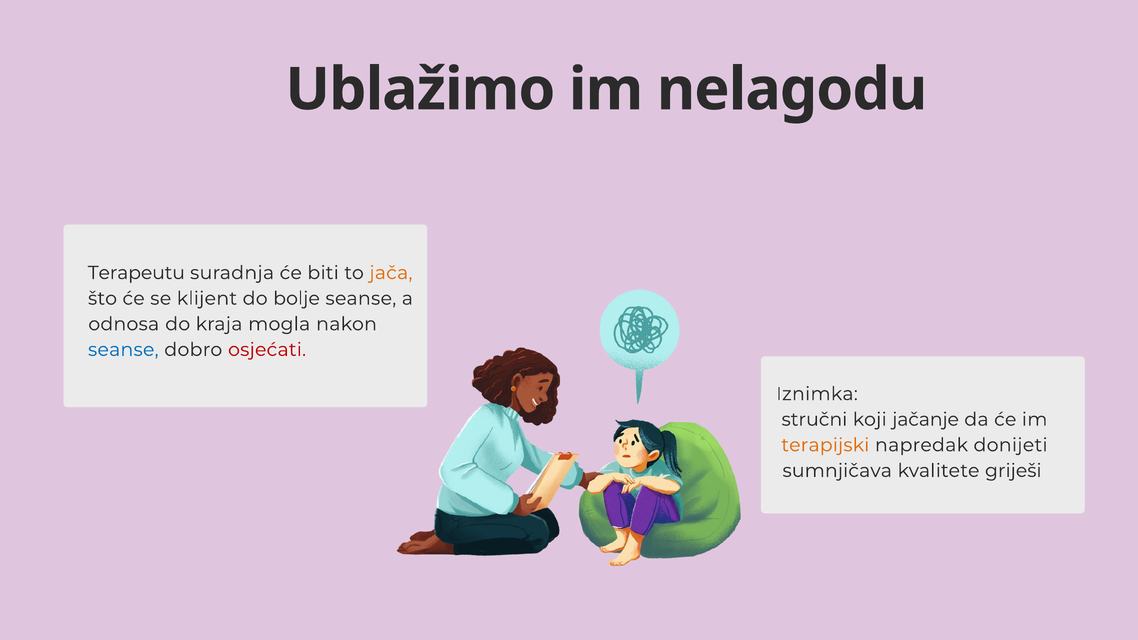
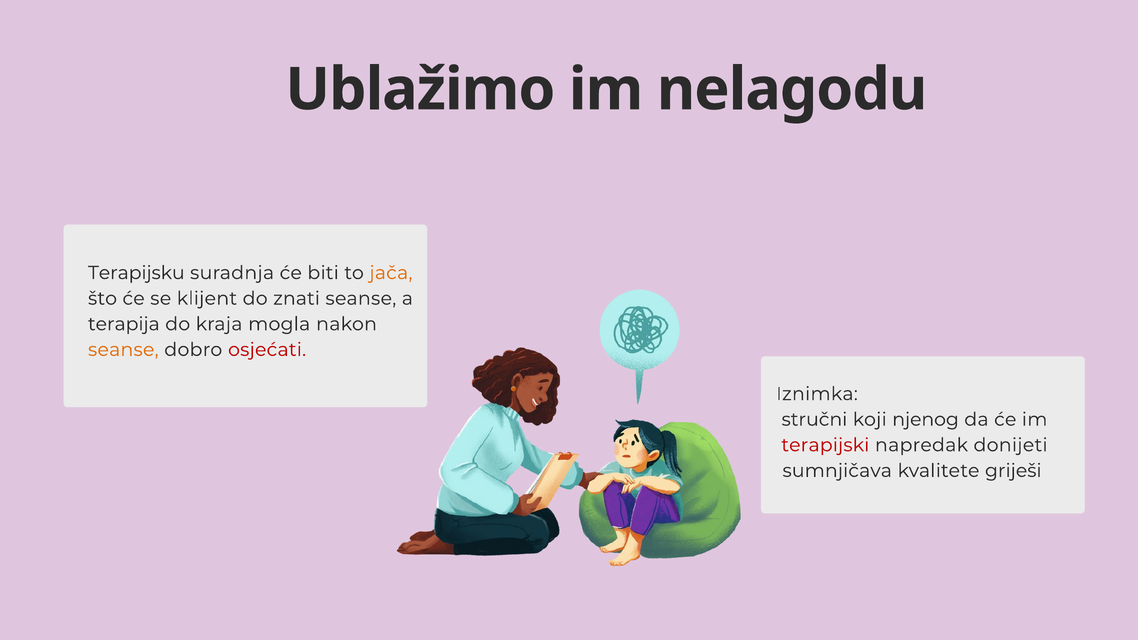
Terapeutu: Terapeutu -> Terapijsku
bolje: bolje -> znati
odnosa: odnosa -> terapija
seanse at (123, 350) colour: blue -> orange
jačanje: jačanje -> njenog
terapijski colour: orange -> red
